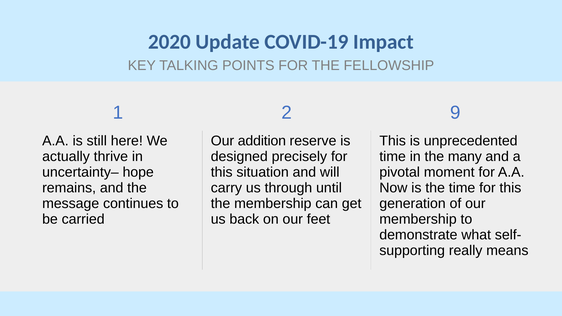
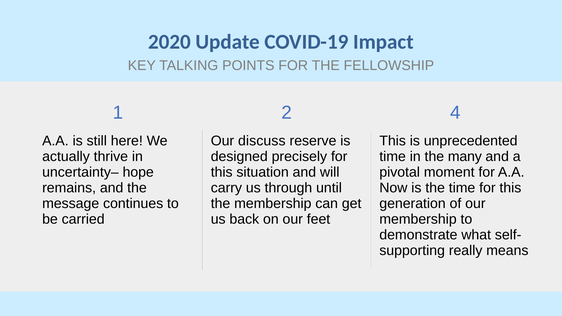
9: 9 -> 4
addition: addition -> discuss
